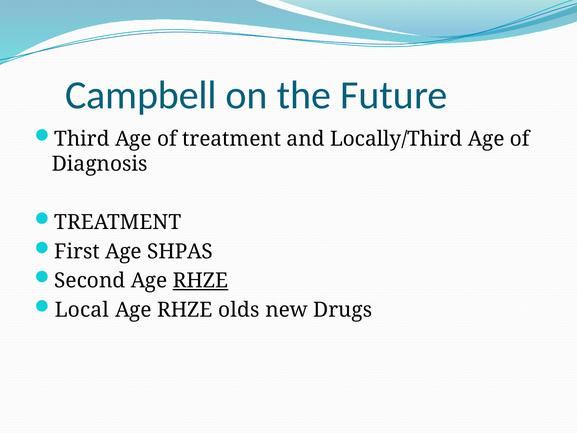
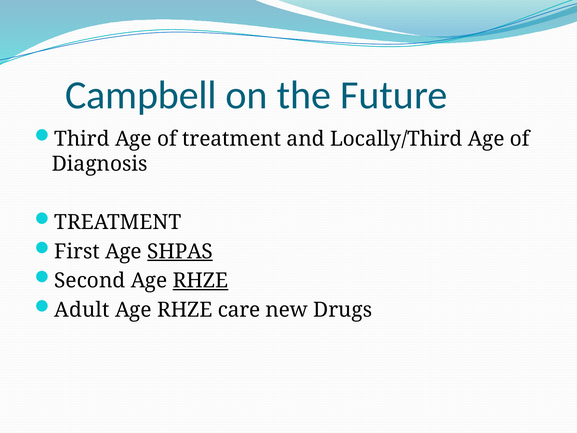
SHPAS underline: none -> present
Local: Local -> Adult
olds: olds -> care
